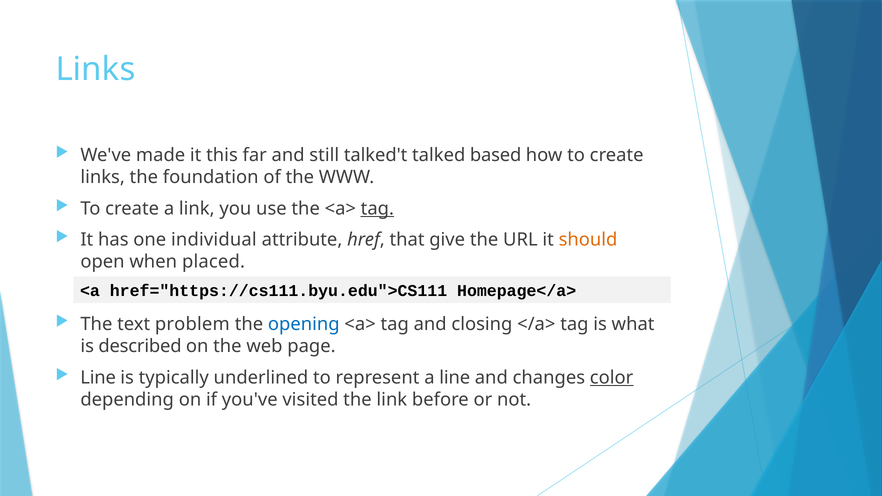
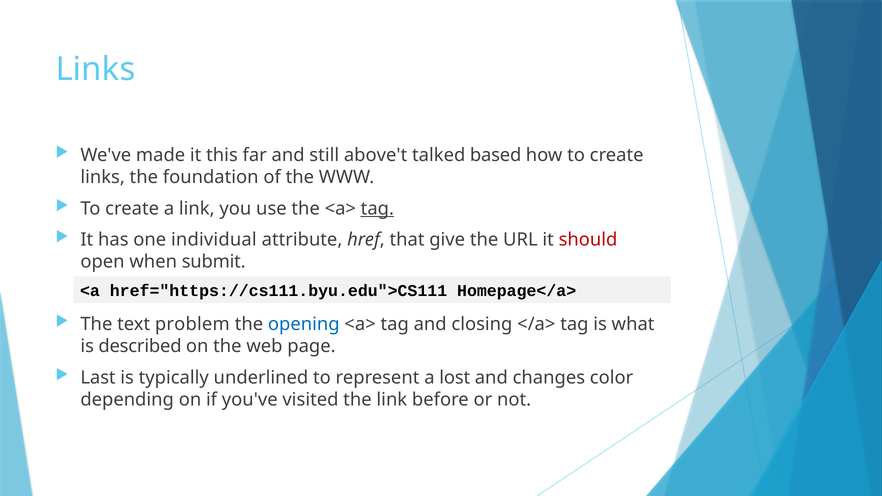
talked't: talked't -> above't
should colour: orange -> red
placed: placed -> submit
Line at (98, 378): Line -> Last
a line: line -> lost
color underline: present -> none
